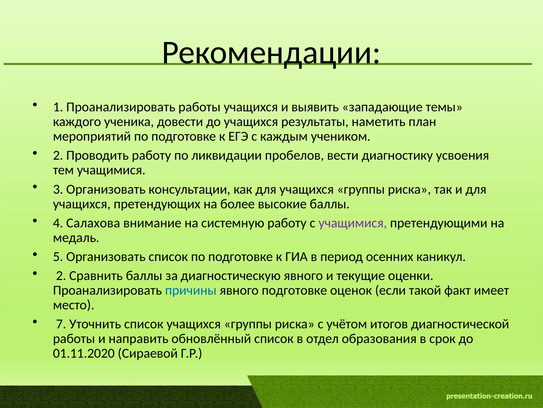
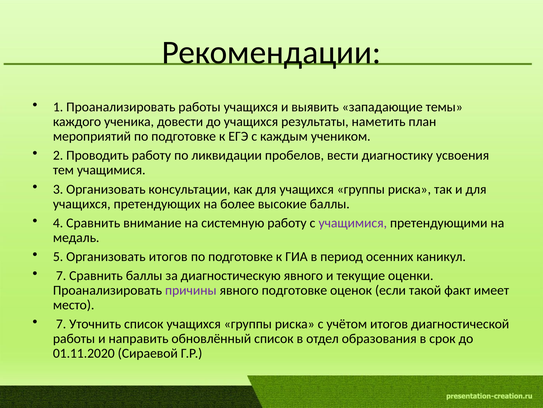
4 Салахова: Салахова -> Сравнить
Организовать список: список -> итогов
2 at (61, 275): 2 -> 7
причины colour: blue -> purple
